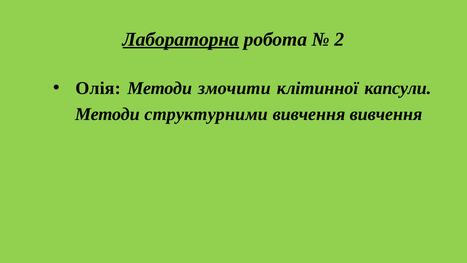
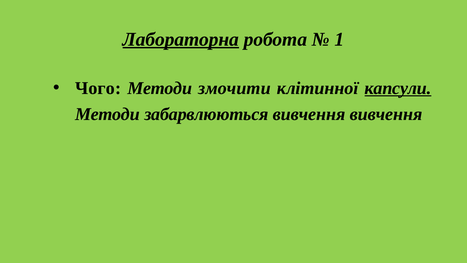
2: 2 -> 1
Олія: Олія -> Чого
капсули underline: none -> present
структурними: структурними -> забарвлюються
